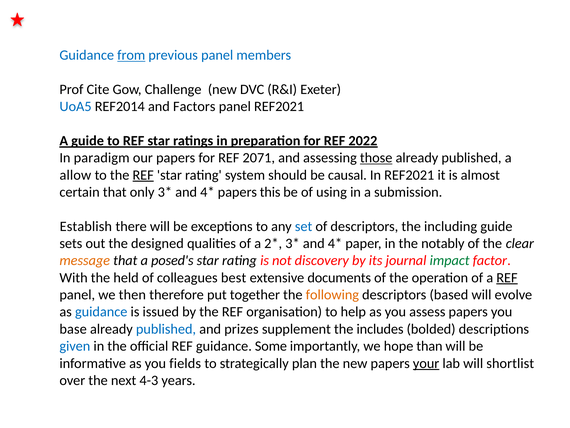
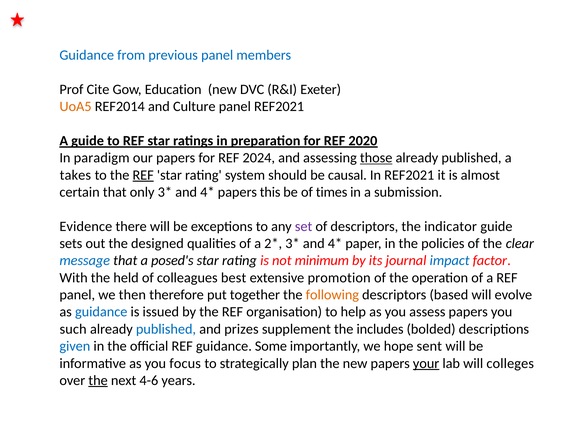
from underline: present -> none
Challenge: Challenge -> Education
UoA5 colour: blue -> orange
Factors: Factors -> Culture
2022: 2022 -> 2020
2071: 2071 -> 2024
allow: allow -> takes
using: using -> times
Establish: Establish -> Evidence
set colour: blue -> purple
including: including -> indicator
notably: notably -> policies
message colour: orange -> blue
discovery: discovery -> minimum
impact colour: green -> blue
documents: documents -> promotion
REF at (507, 277) underline: present -> none
base: base -> such
than: than -> sent
fields: fields -> focus
shortlist: shortlist -> colleges
the at (98, 380) underline: none -> present
4-3: 4-3 -> 4-6
